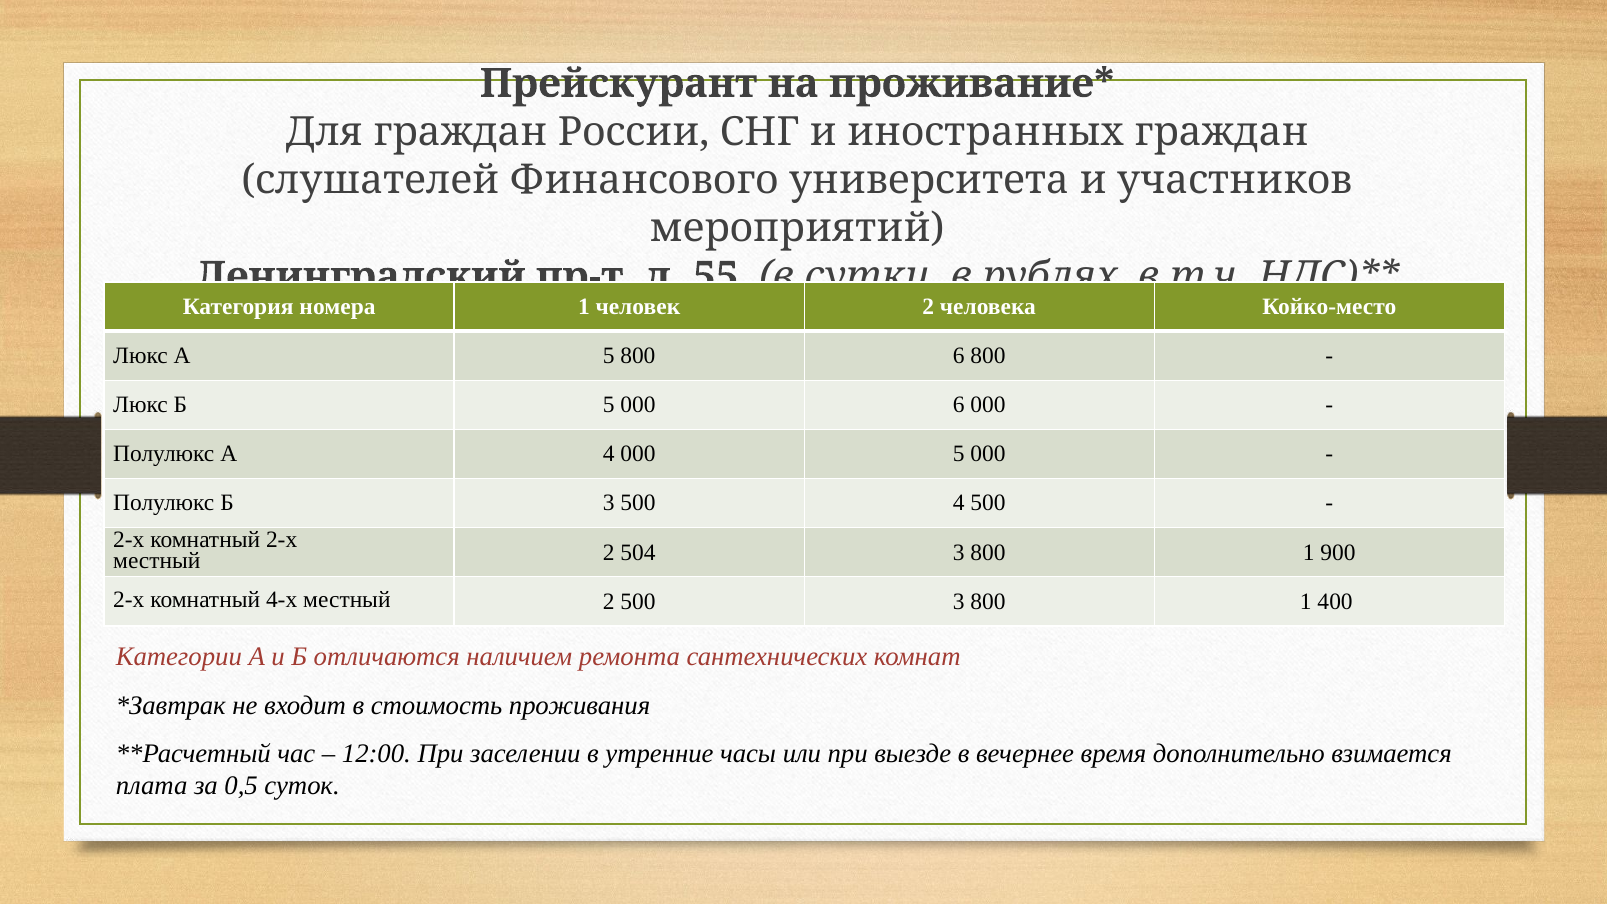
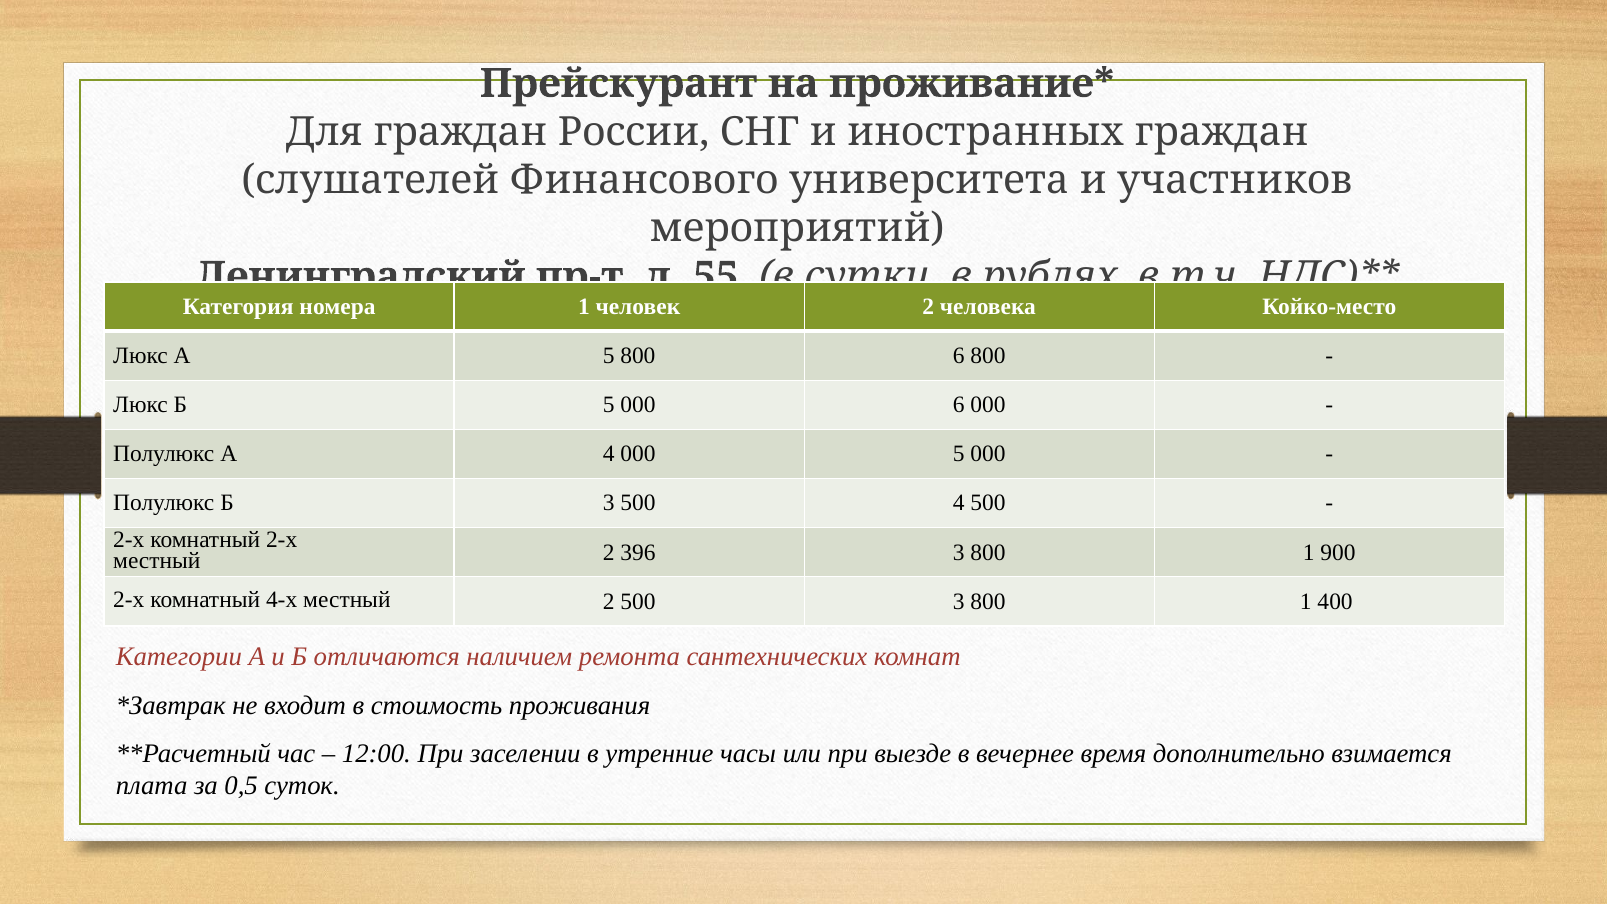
504: 504 -> 396
